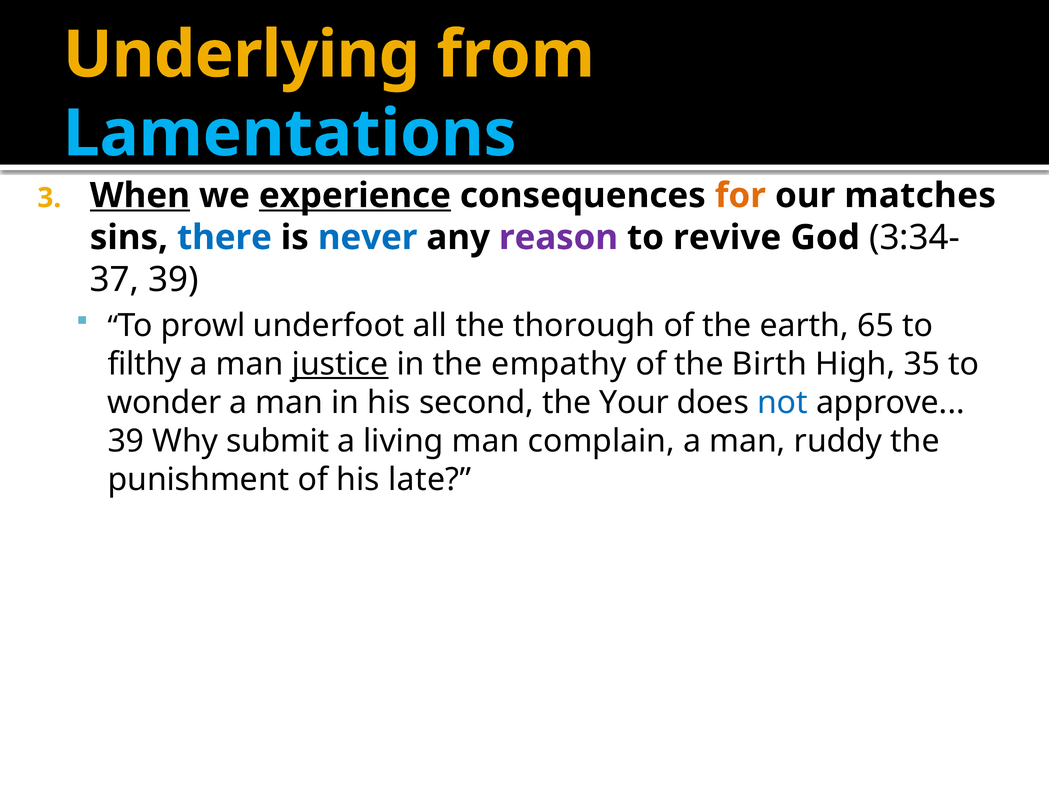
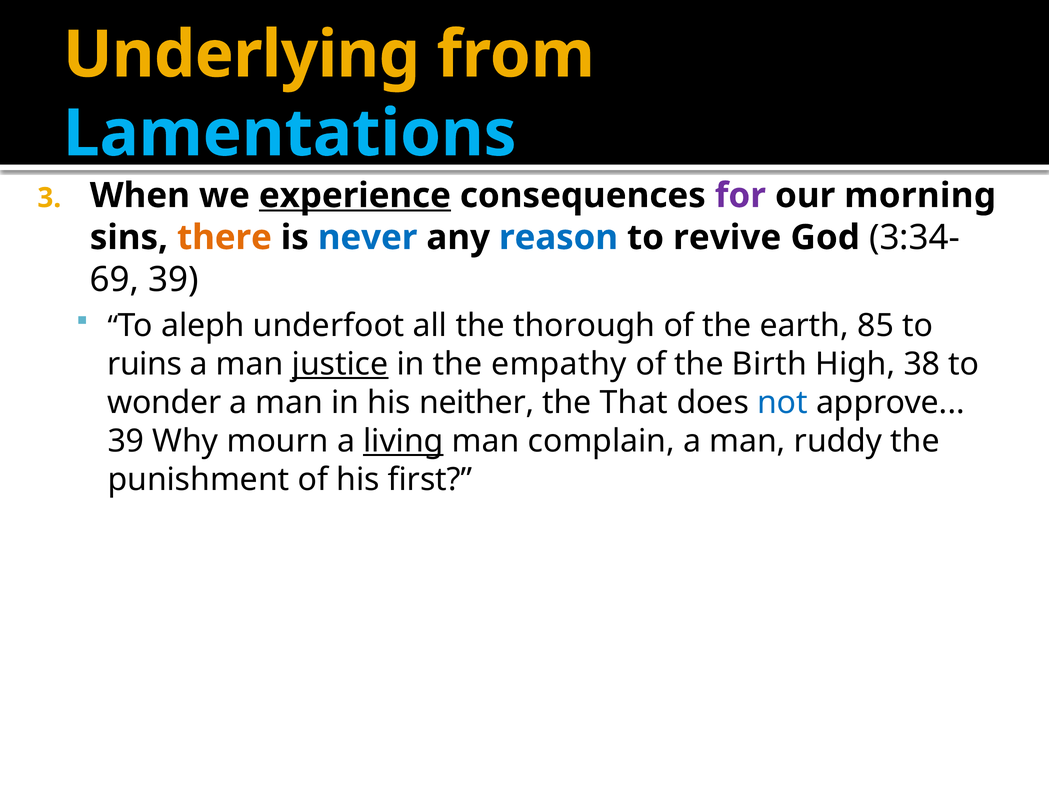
When underline: present -> none
for colour: orange -> purple
matches: matches -> morning
there colour: blue -> orange
reason colour: purple -> blue
37: 37 -> 69
prowl: prowl -> aleph
65: 65 -> 85
filthy: filthy -> ruins
35: 35 -> 38
second: second -> neither
Your: Your -> That
submit: submit -> mourn
living underline: none -> present
late: late -> first
